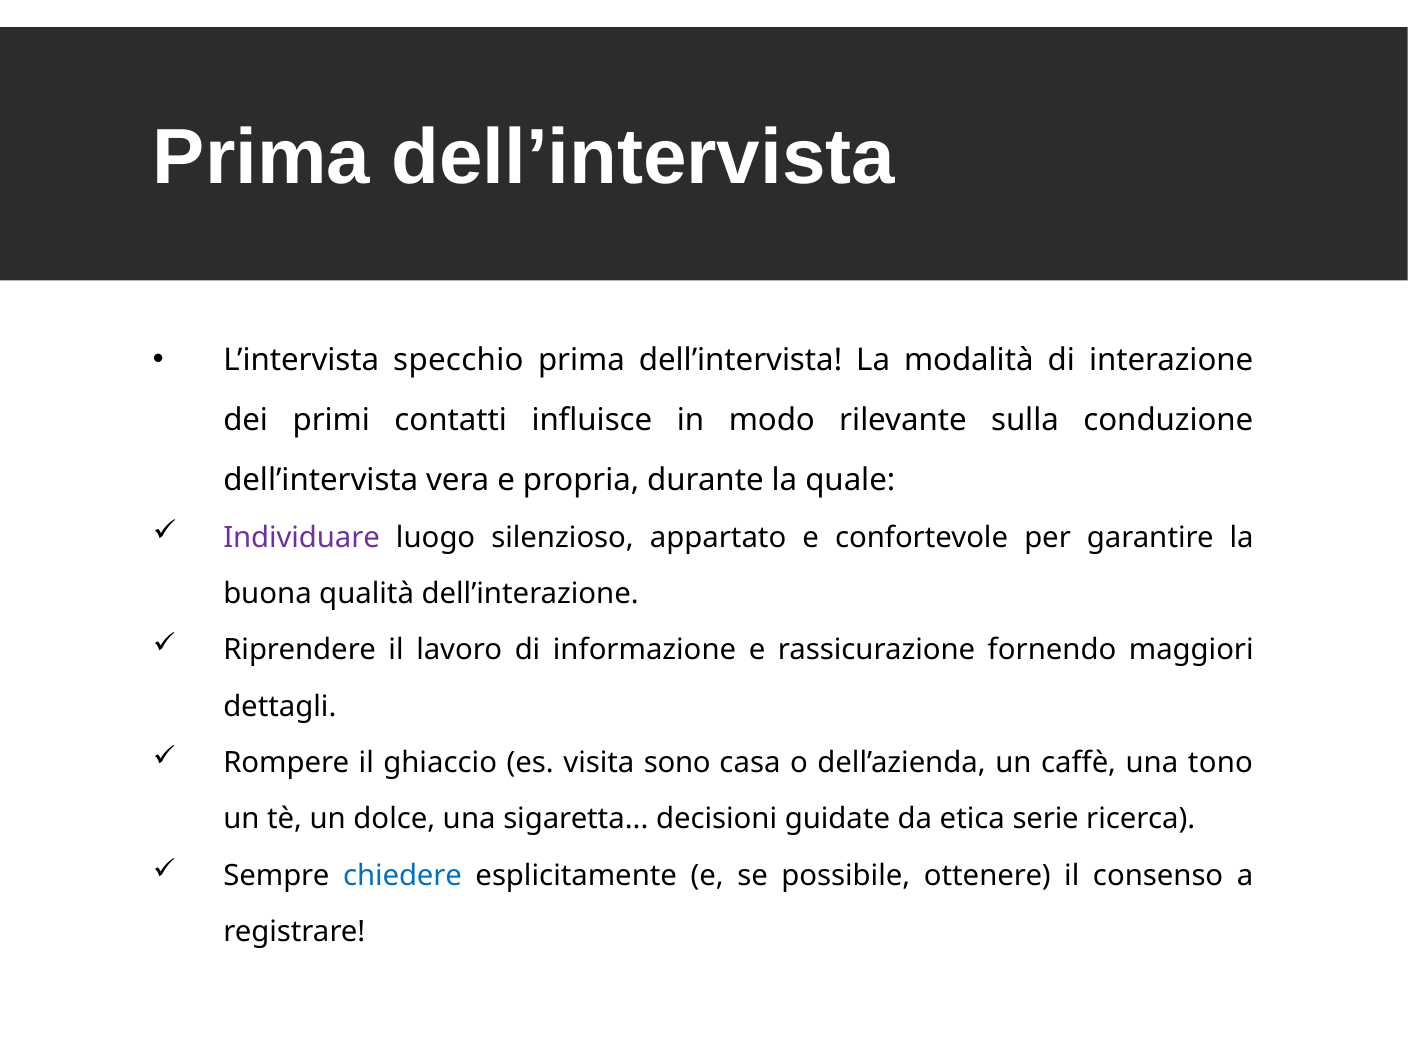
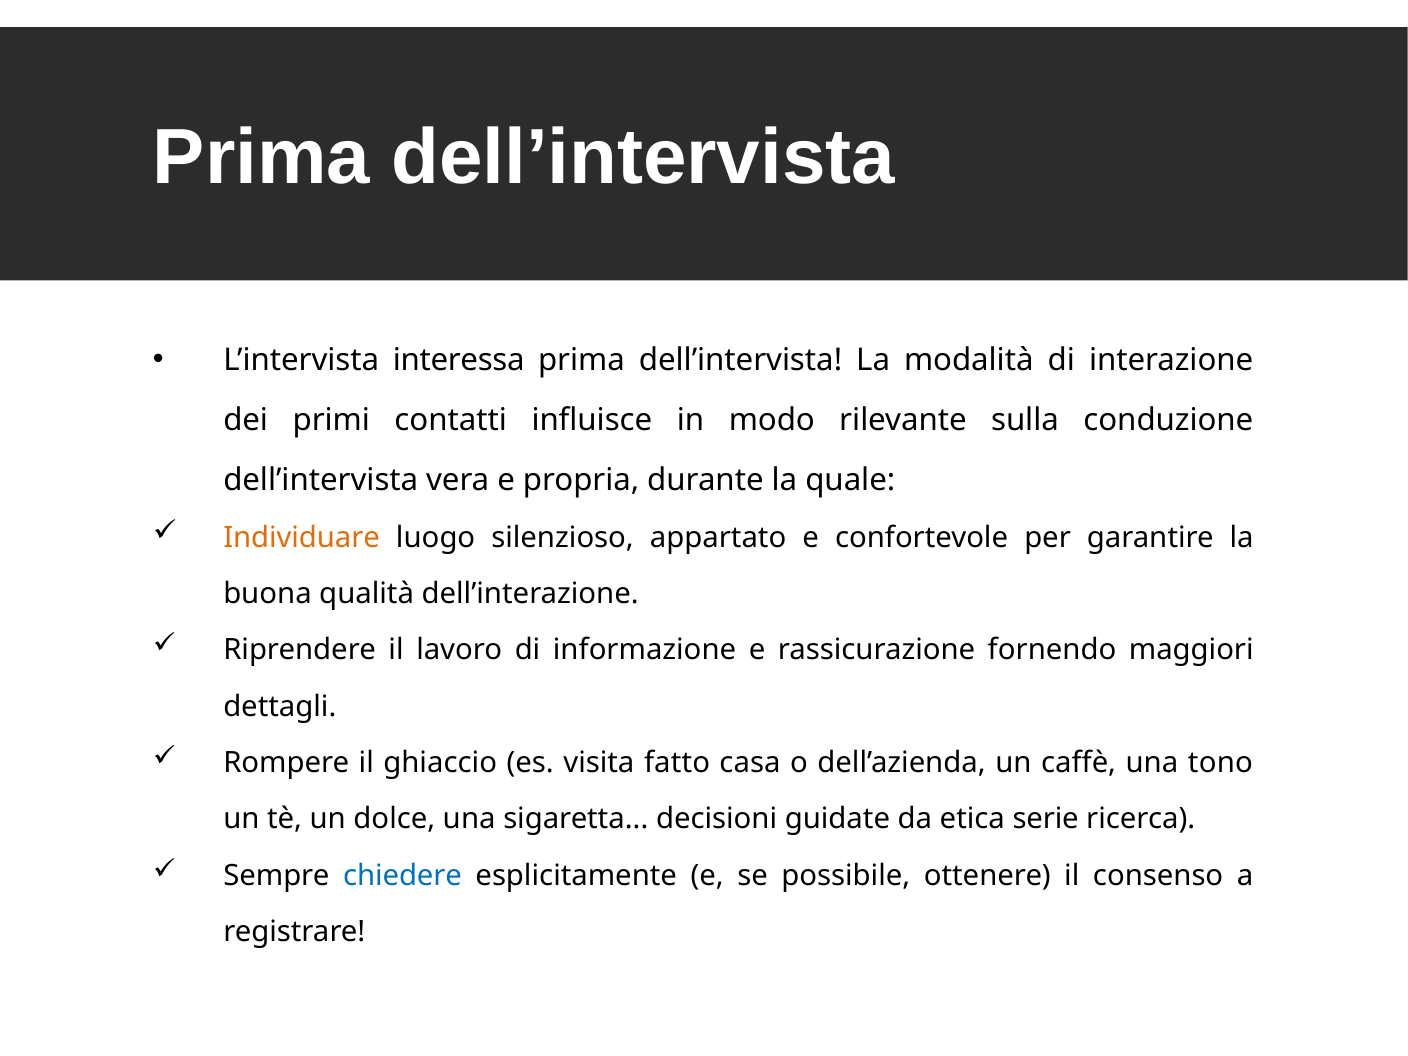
specchio: specchio -> interessa
Individuare colour: purple -> orange
sono: sono -> fatto
